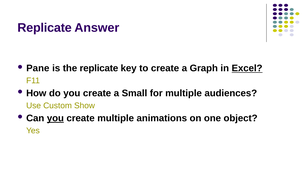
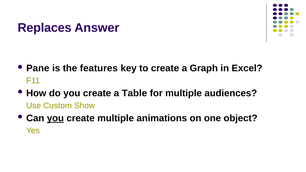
Replicate at (45, 28): Replicate -> Replaces
the replicate: replicate -> features
Excel underline: present -> none
Small: Small -> Table
